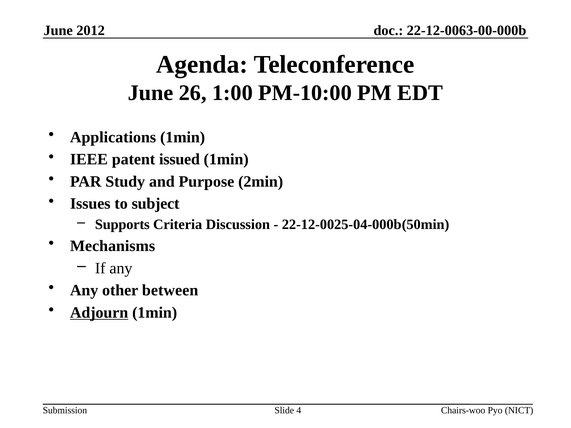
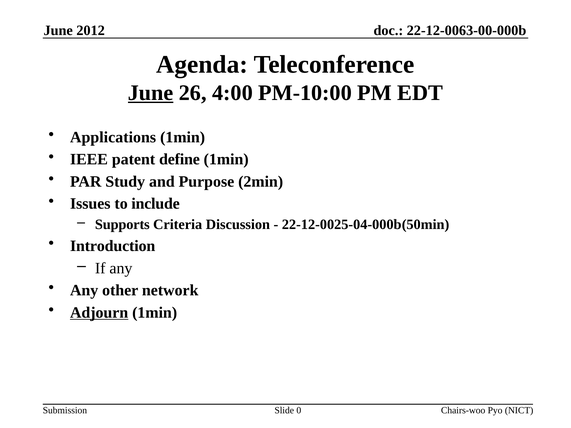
June at (151, 93) underline: none -> present
1:00: 1:00 -> 4:00
issued: issued -> define
subject: subject -> include
Mechanisms: Mechanisms -> Introduction
between: between -> network
4: 4 -> 0
